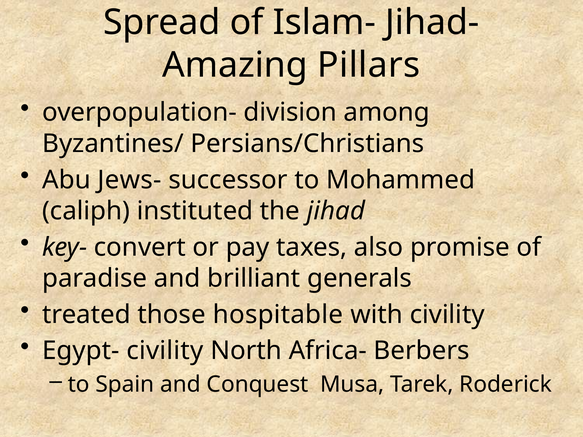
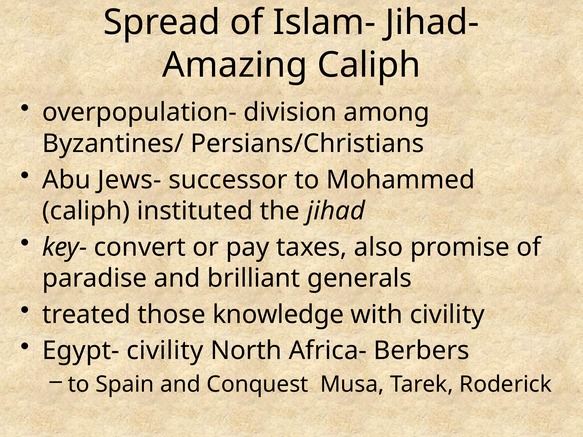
Pillars at (369, 65): Pillars -> Caliph
hospitable: hospitable -> knowledge
